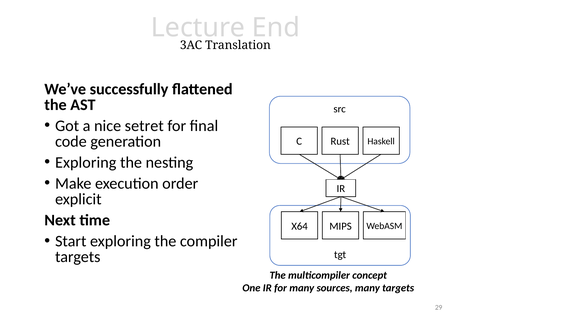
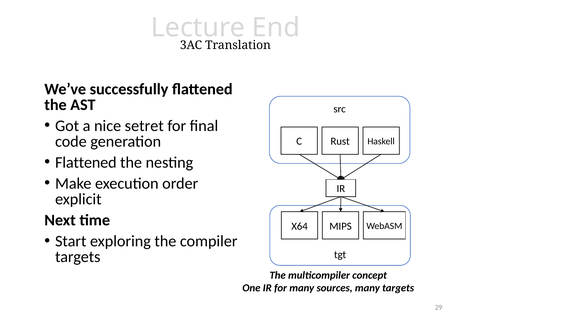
Exploring at (86, 163): Exploring -> Flattened
